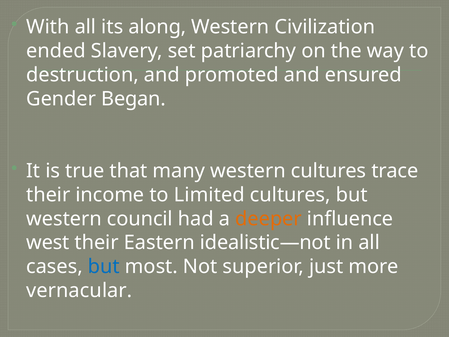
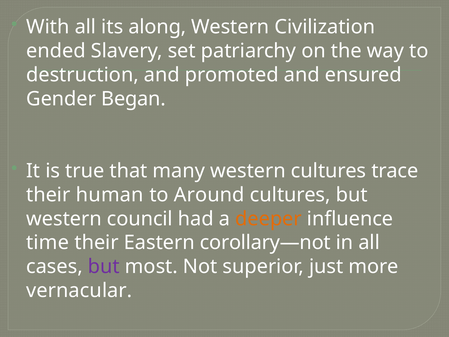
income: income -> human
Limited: Limited -> Around
west: west -> time
idealistic—not: idealistic—not -> corollary—not
but at (104, 267) colour: blue -> purple
